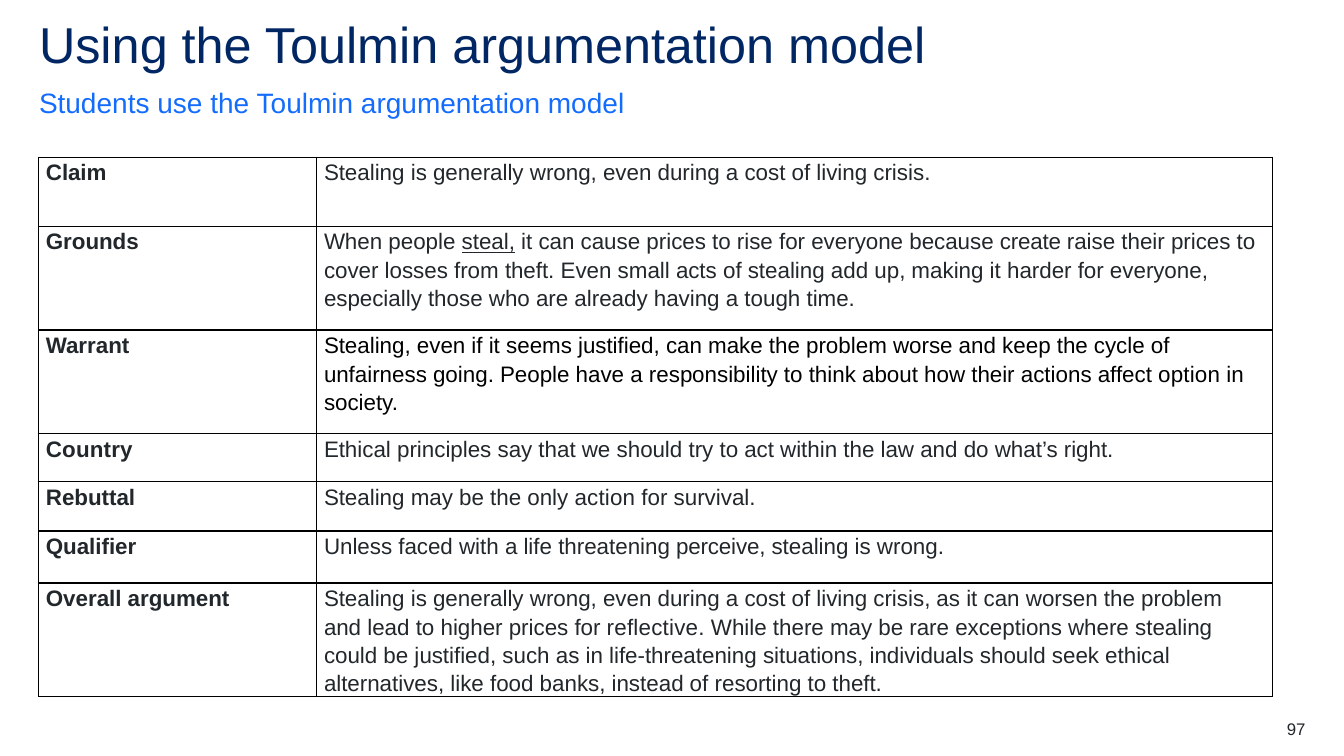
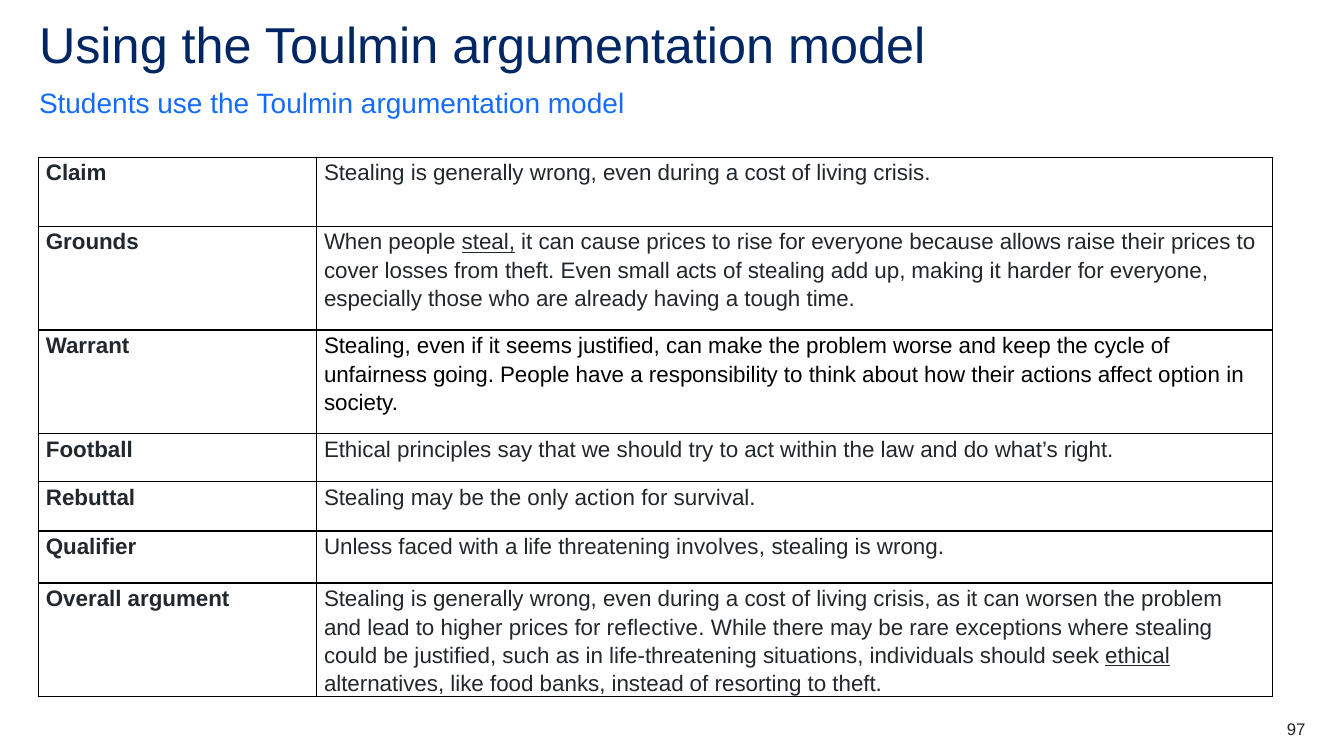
create: create -> allows
Country: Country -> Football
perceive: perceive -> involves
ethical at (1137, 656) underline: none -> present
